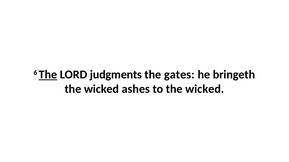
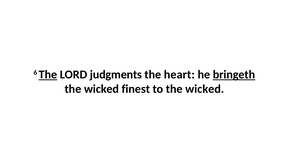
gates: gates -> heart
bringeth underline: none -> present
ashes: ashes -> finest
